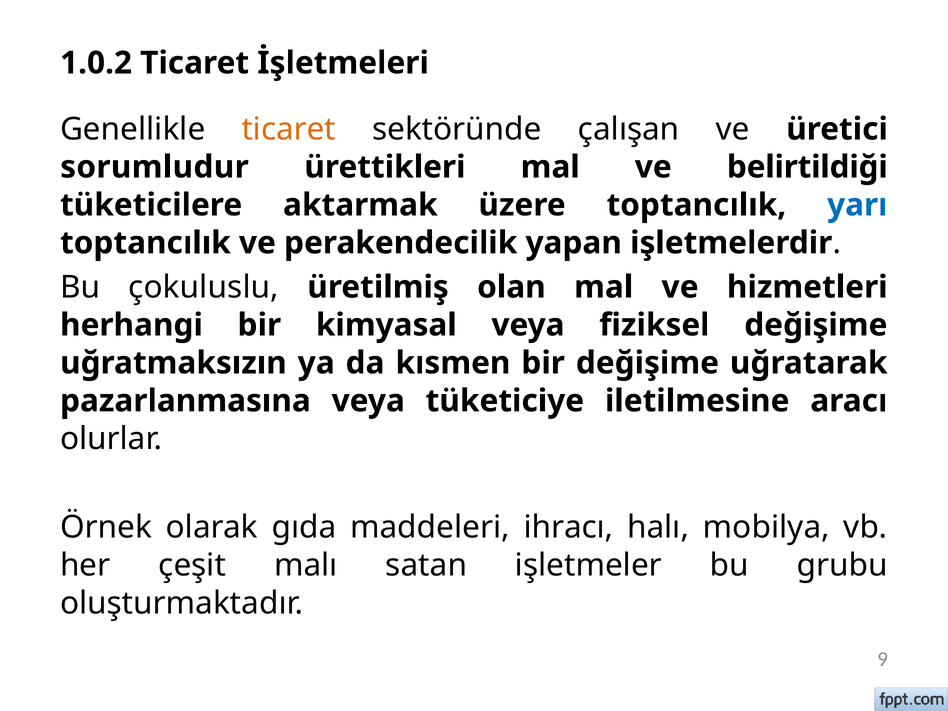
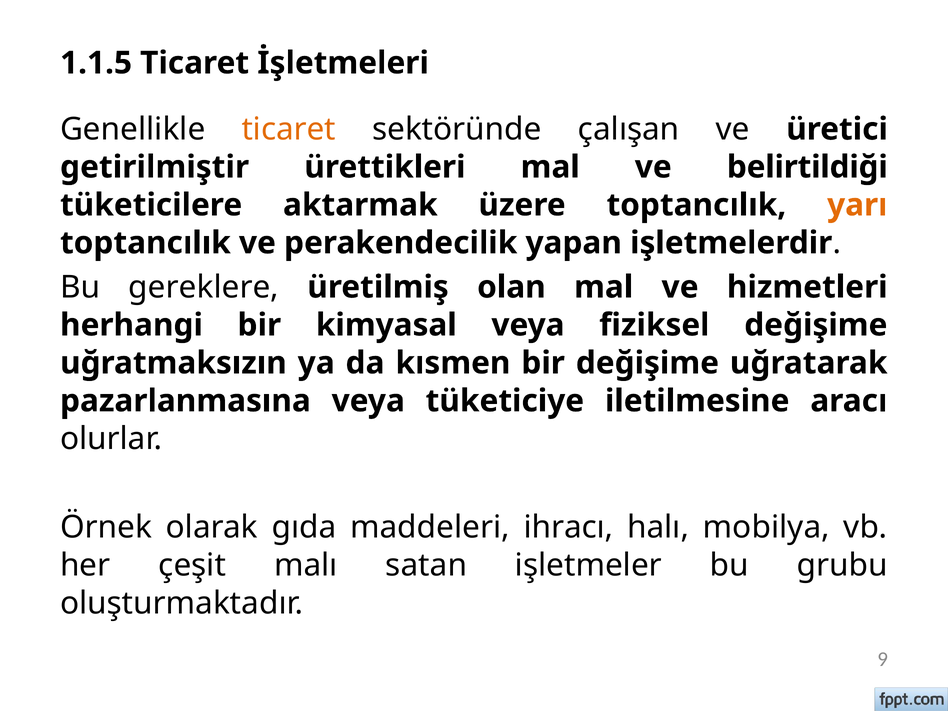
1.0.2: 1.0.2 -> 1.1.5
sorumludur: sorumludur -> getirilmiştir
yarı colour: blue -> orange
çokuluslu: çokuluslu -> gereklere
